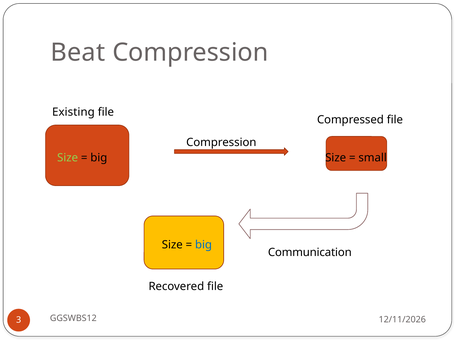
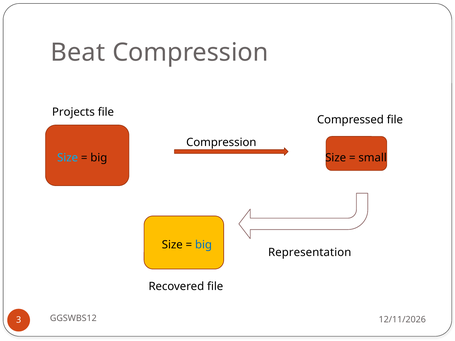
Existing: Existing -> Projects
Size at (68, 158) colour: light green -> light blue
Communication: Communication -> Representation
